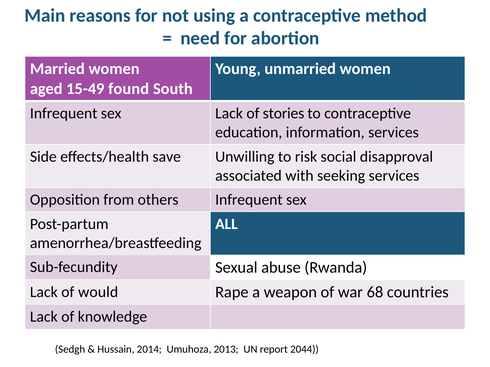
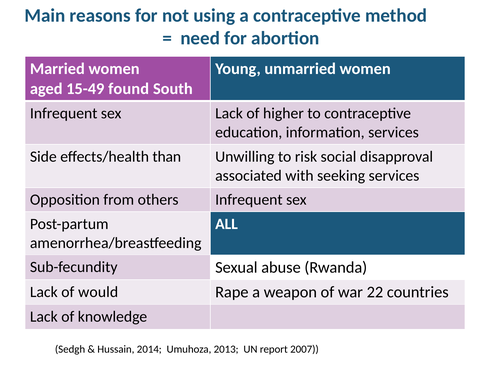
stories: stories -> higher
save: save -> than
68: 68 -> 22
2044: 2044 -> 2007
